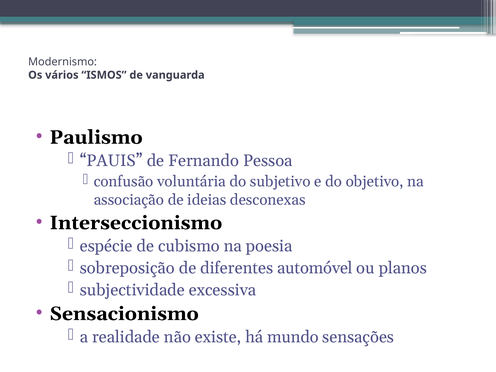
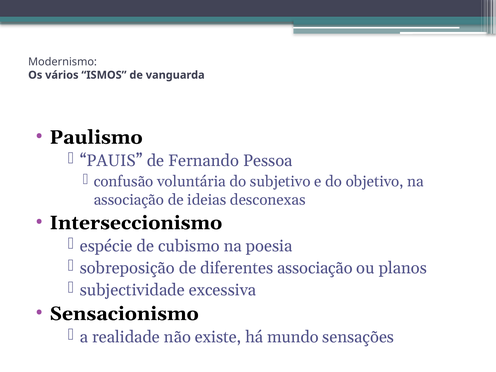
diferentes automóvel: automóvel -> associação
